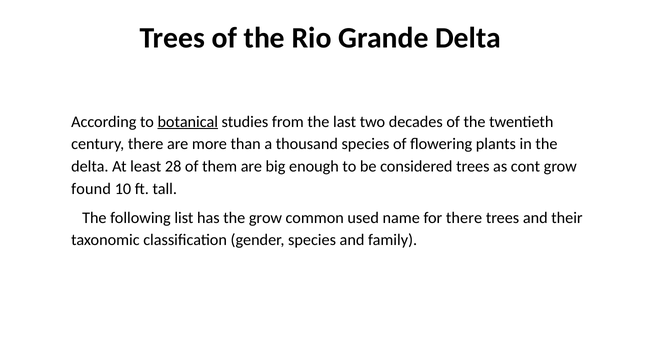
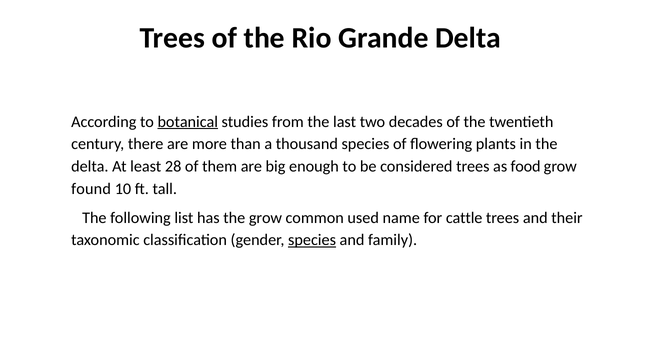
cont: cont -> food
for there: there -> cattle
species at (312, 240) underline: none -> present
